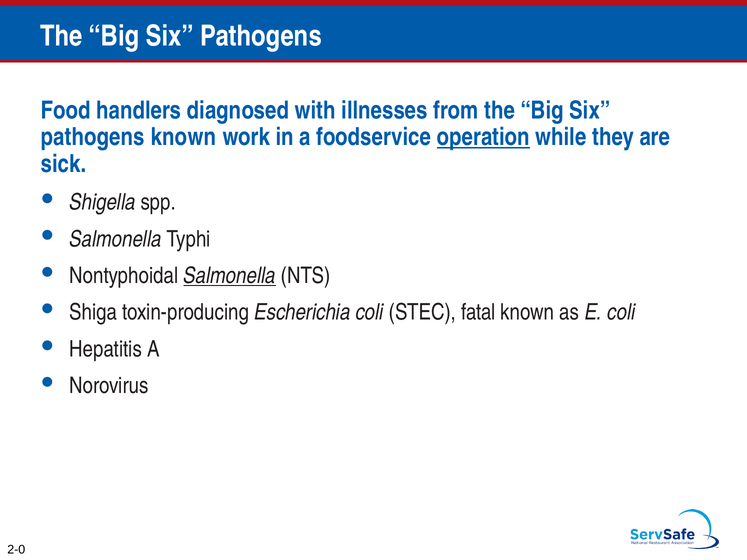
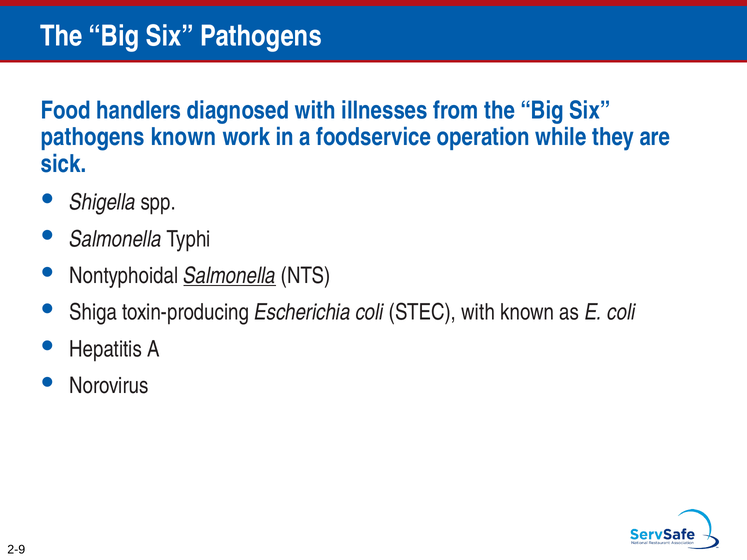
operation underline: present -> none
STEC fatal: fatal -> with
2-0: 2-0 -> 2-9
